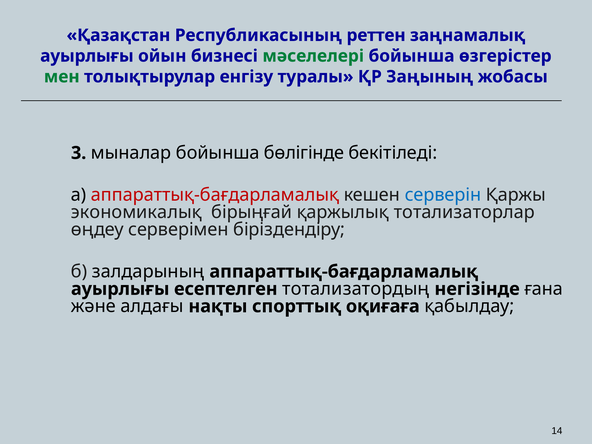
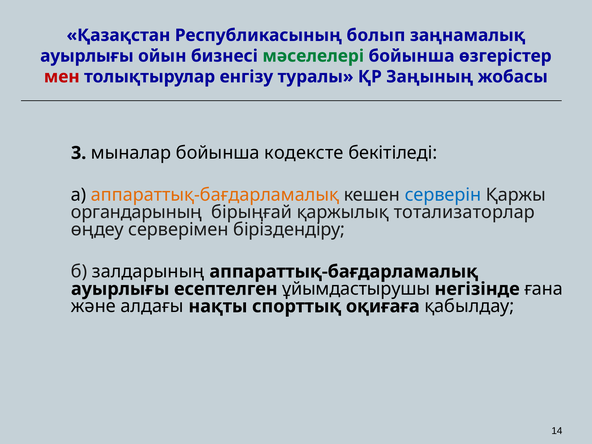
реттен: реттен -> болып
мен colour: green -> red
бөлігінде: бөлігінде -> кодексте
аппараттық-бағдарламалық at (215, 195) colour: red -> orange
экономикалық: экономикалық -> органдарының
тотализатордың: тотализатордың -> ұйымдастырушы
